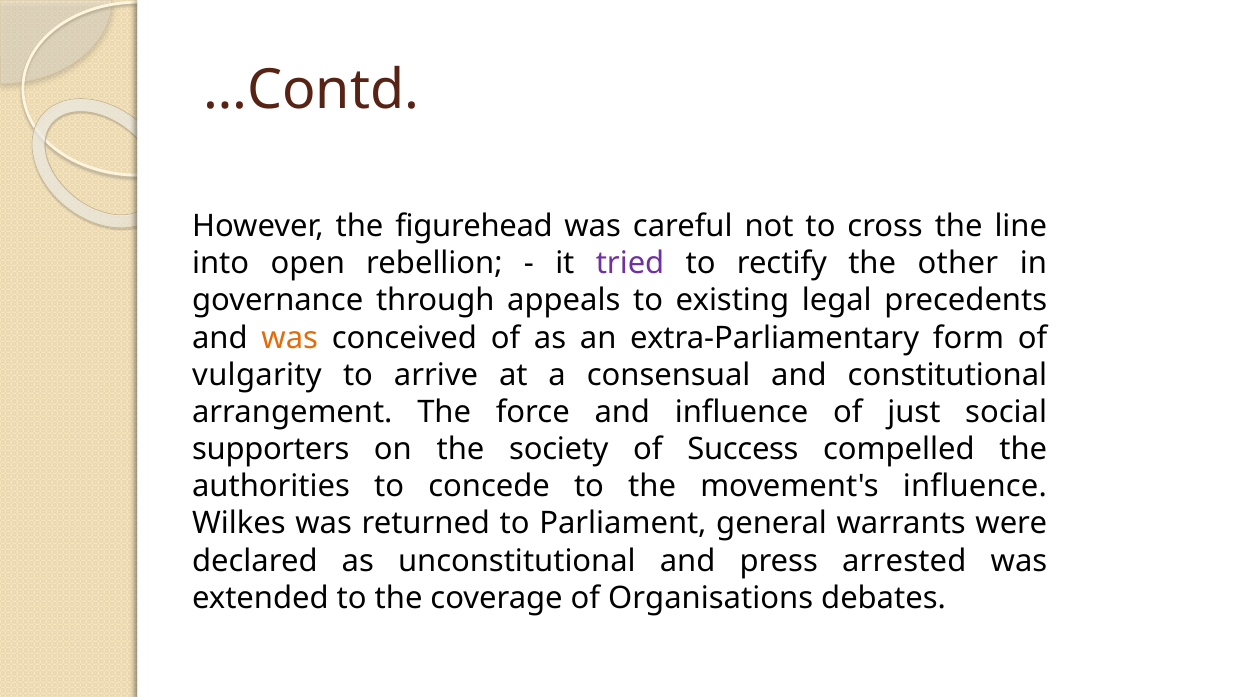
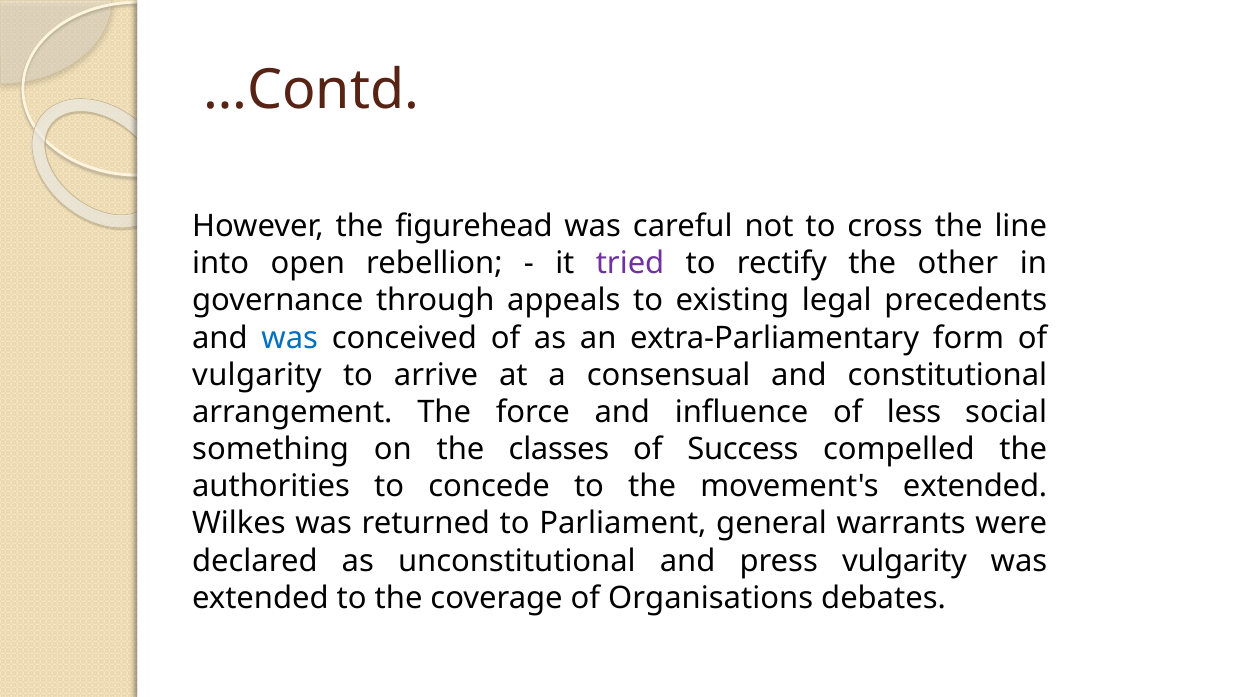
was at (290, 338) colour: orange -> blue
just: just -> less
supporters: supporters -> something
society: society -> classes
movement's influence: influence -> extended
press arrested: arrested -> vulgarity
